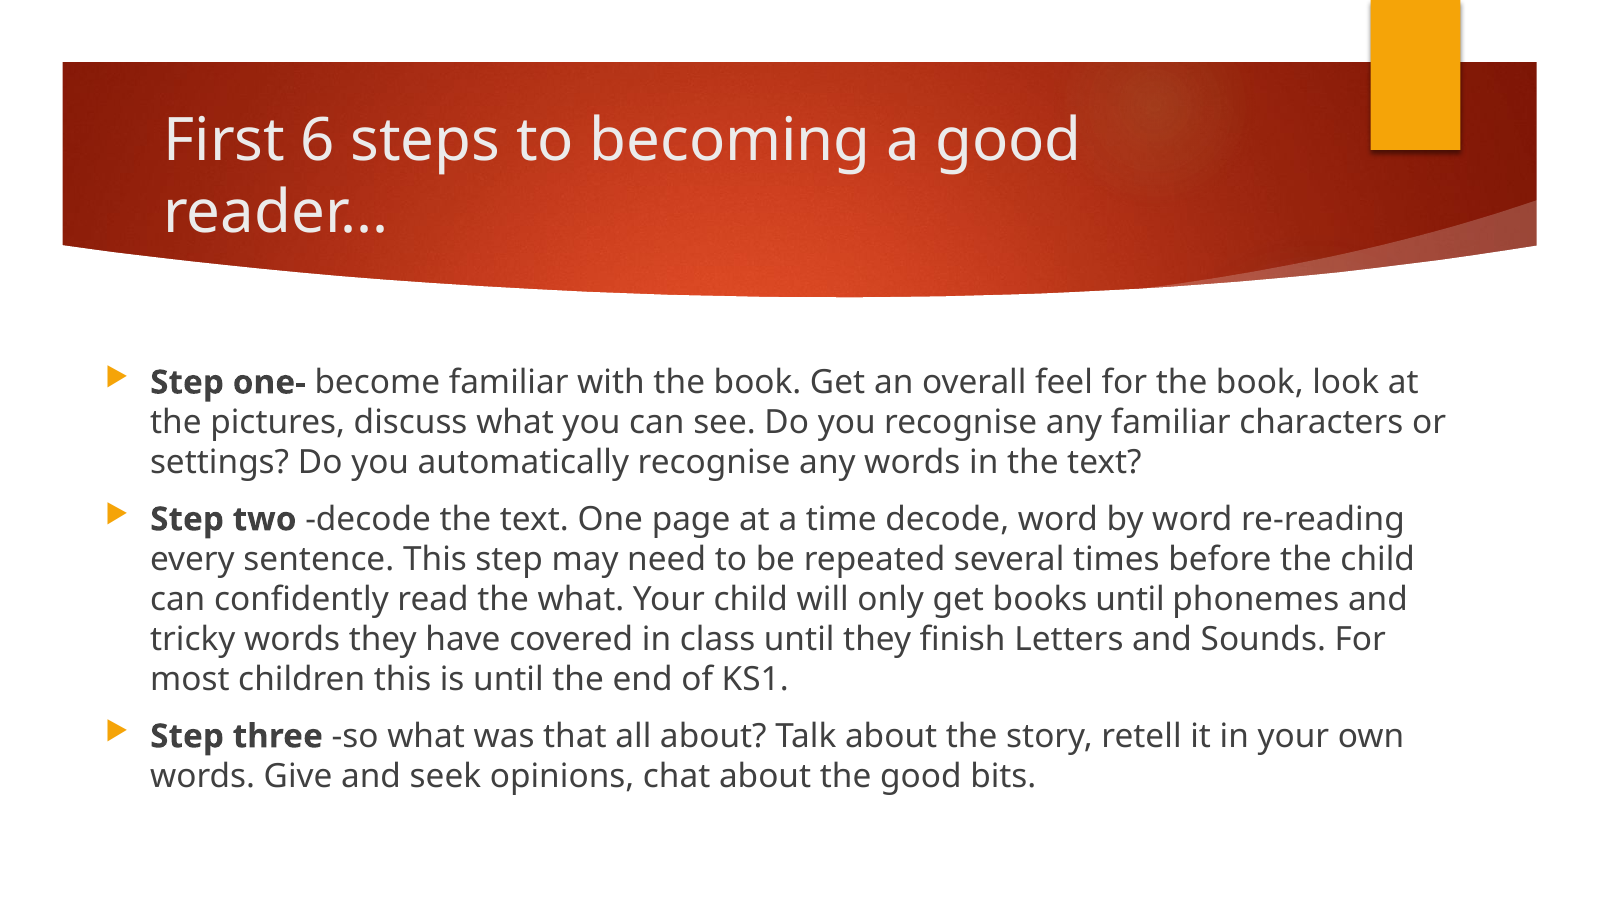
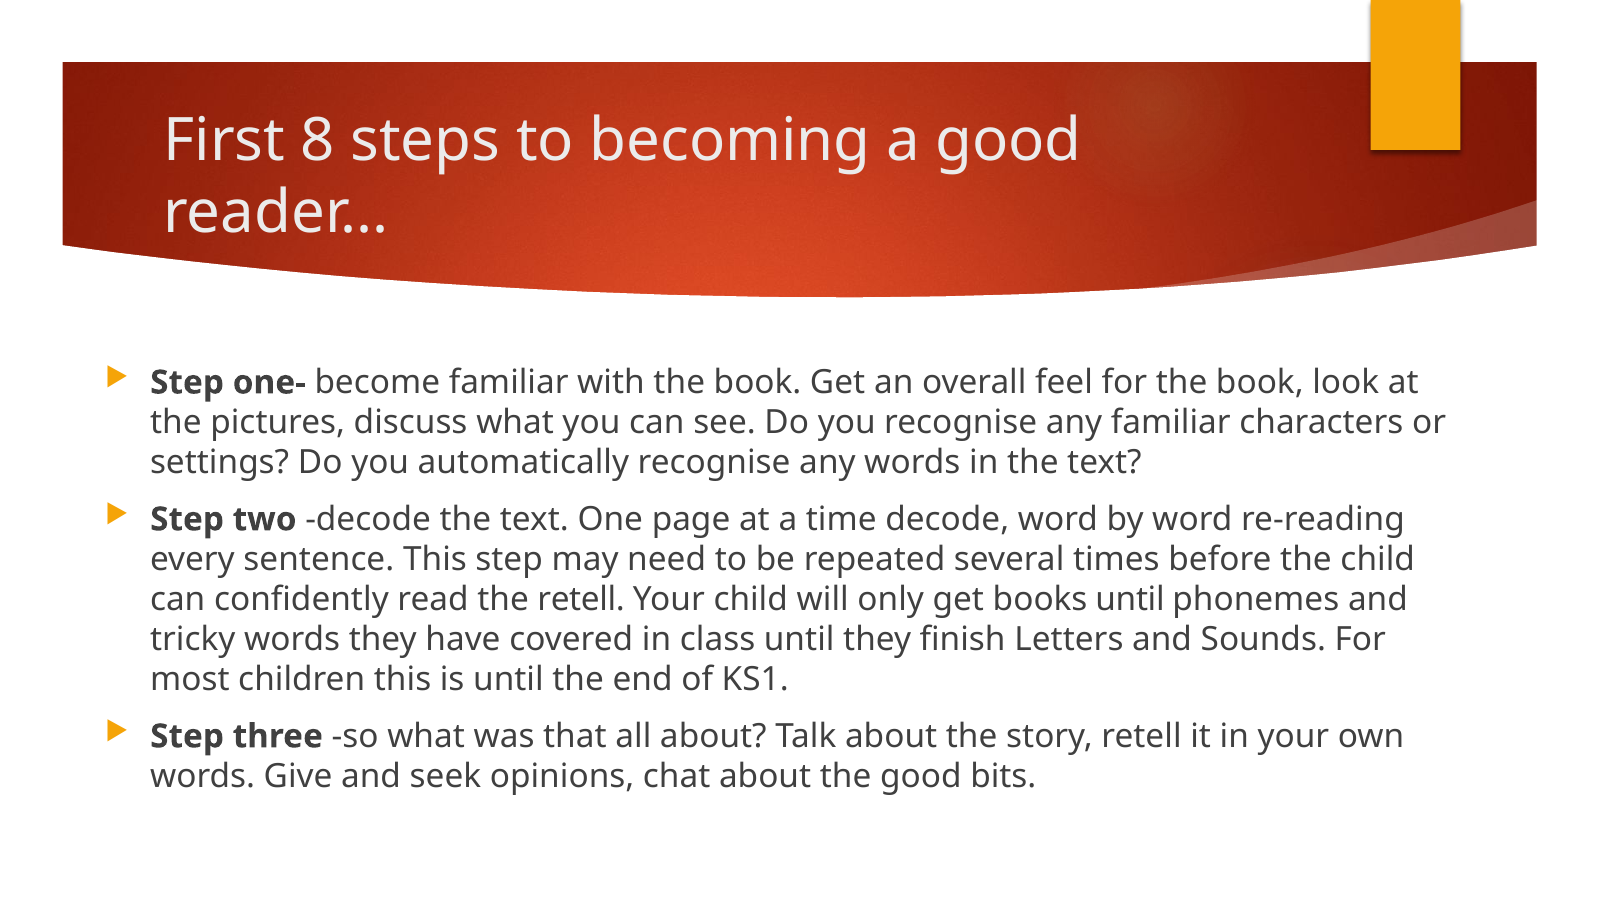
6: 6 -> 8
the what: what -> retell
